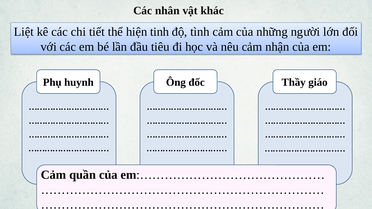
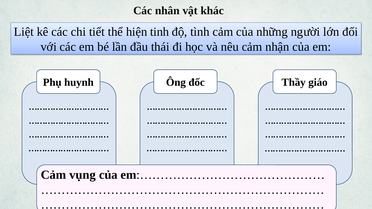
tiêu: tiêu -> thái
quần: quần -> vụng
